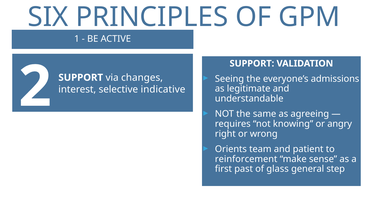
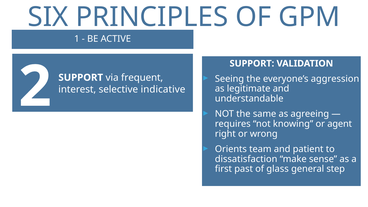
admissions: admissions -> aggression
changes: changes -> frequent
angry: angry -> agent
reinforcement: reinforcement -> dissatisfaction
